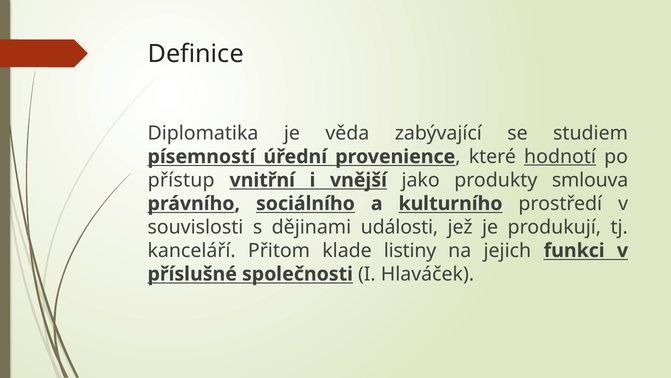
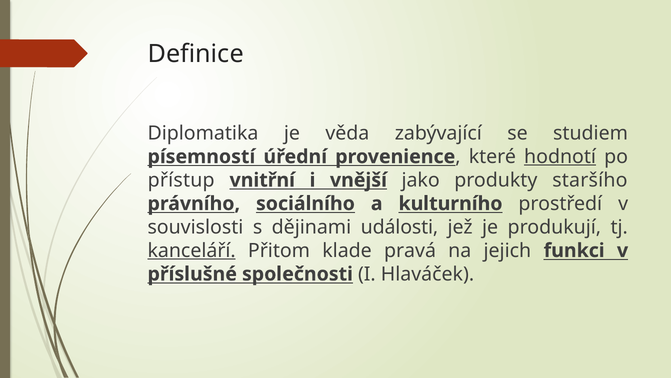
smlouva: smlouva -> staršího
kanceláří underline: none -> present
listiny: listiny -> pravá
